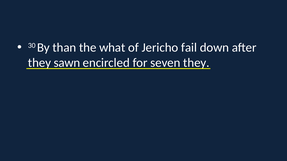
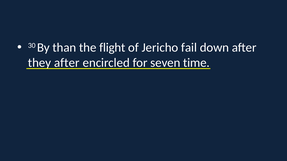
what: what -> flight
they sawn: sawn -> after
seven they: they -> time
